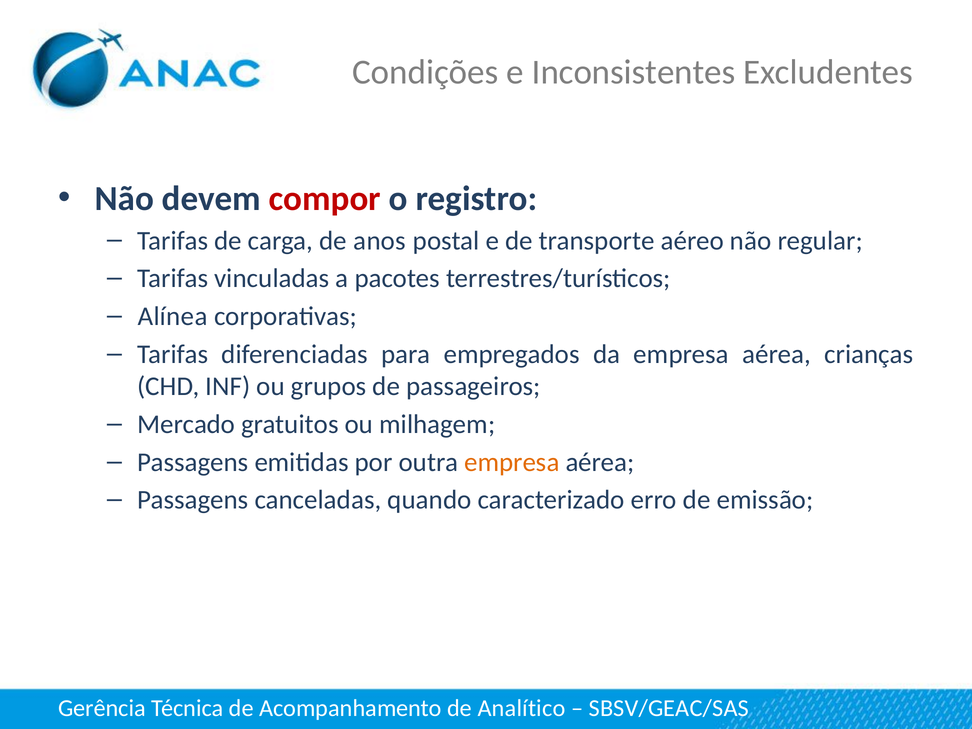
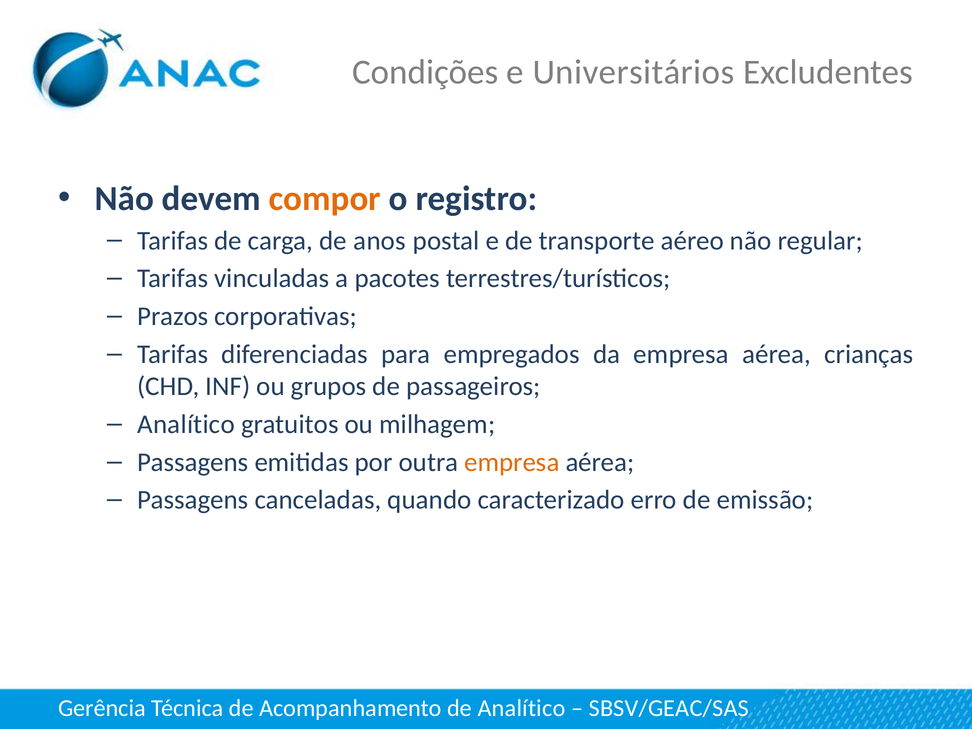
Inconsistentes: Inconsistentes -> Universitários
compor colour: red -> orange
Alínea: Alínea -> Prazos
Mercado at (186, 424): Mercado -> Analítico
